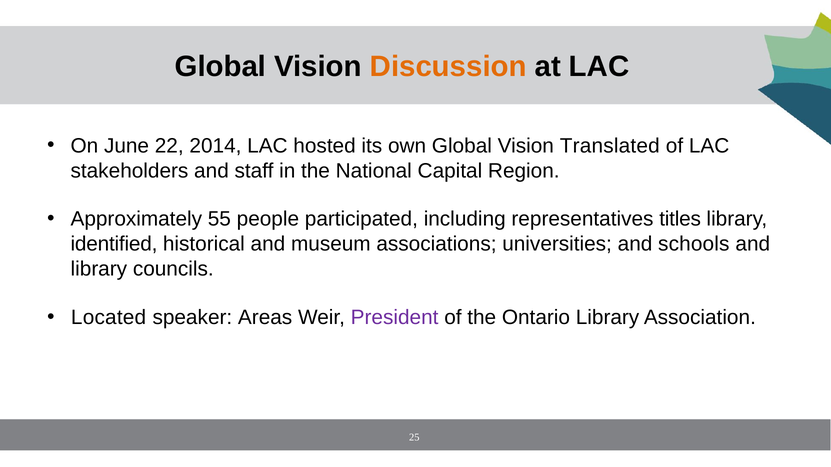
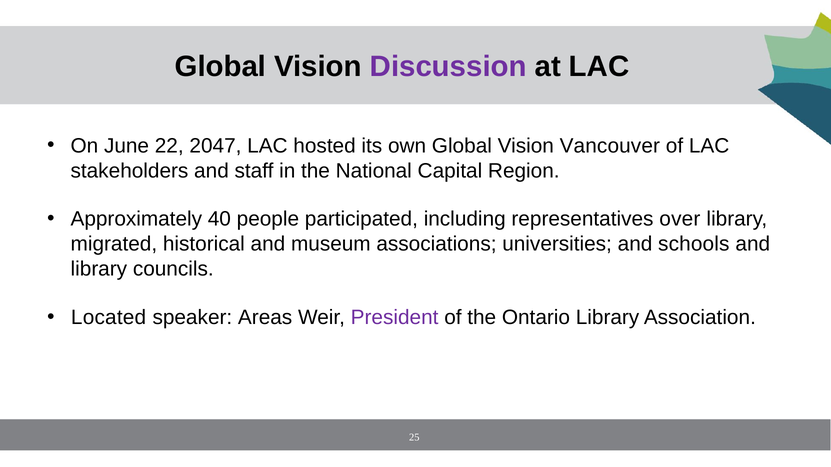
Discussion colour: orange -> purple
2014: 2014 -> 2047
Translated: Translated -> Vancouver
55: 55 -> 40
titles: titles -> over
identified: identified -> migrated
